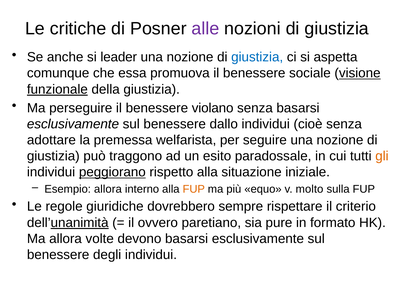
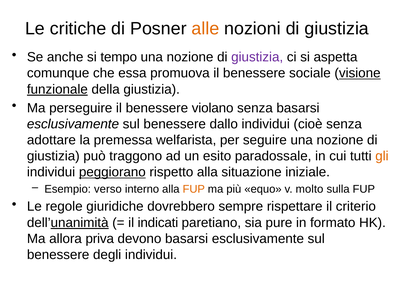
alle colour: purple -> orange
leader: leader -> tempo
giustizia at (257, 57) colour: blue -> purple
Esempio allora: allora -> verso
ovvero: ovvero -> indicati
volte: volte -> priva
